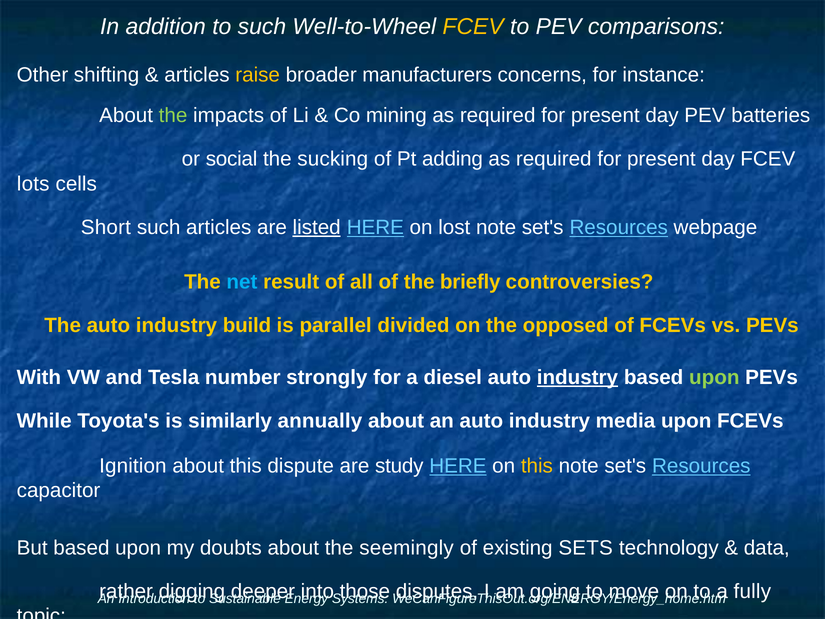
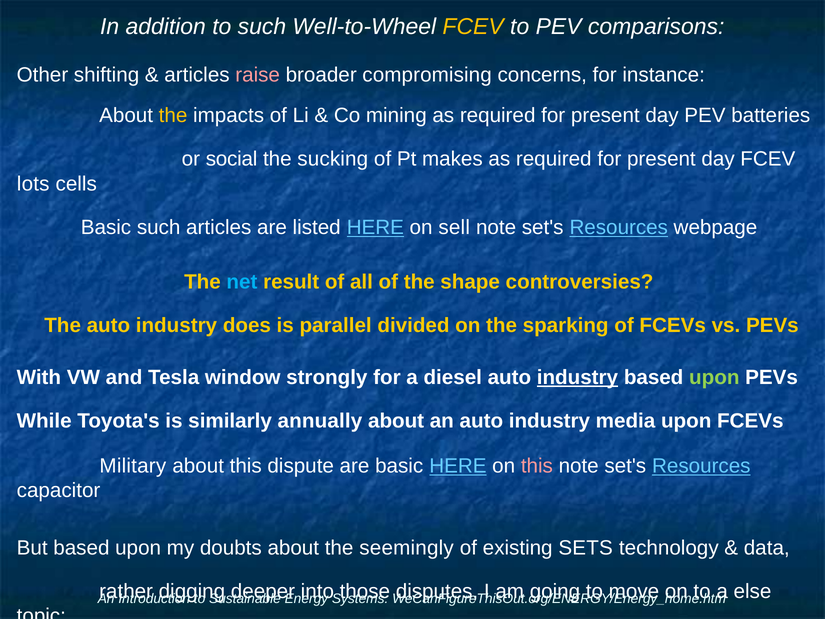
raise colour: yellow -> pink
manufacturers: manufacturers -> compromising
the at (173, 116) colour: light green -> yellow
adding: adding -> makes
Short at (106, 227): Short -> Basic
listed underline: present -> none
lost: lost -> sell
briefly: briefly -> shape
build: build -> does
opposed: opposed -> sparking
number: number -> window
Ignition: Ignition -> Military
are study: study -> basic
this at (537, 466) colour: yellow -> pink
fully: fully -> else
